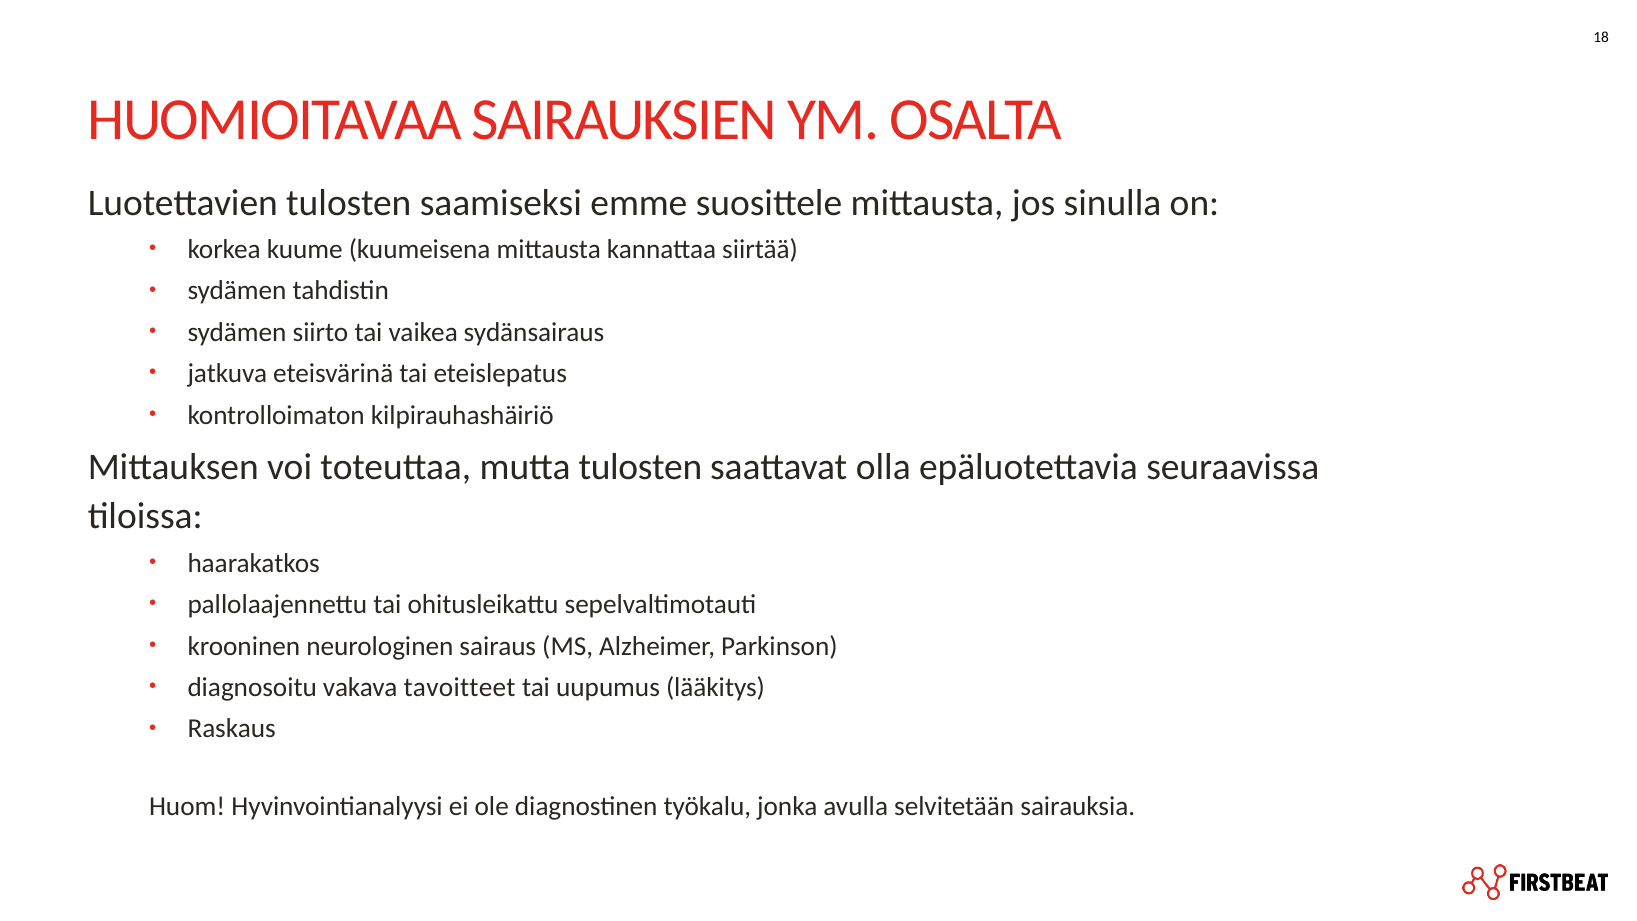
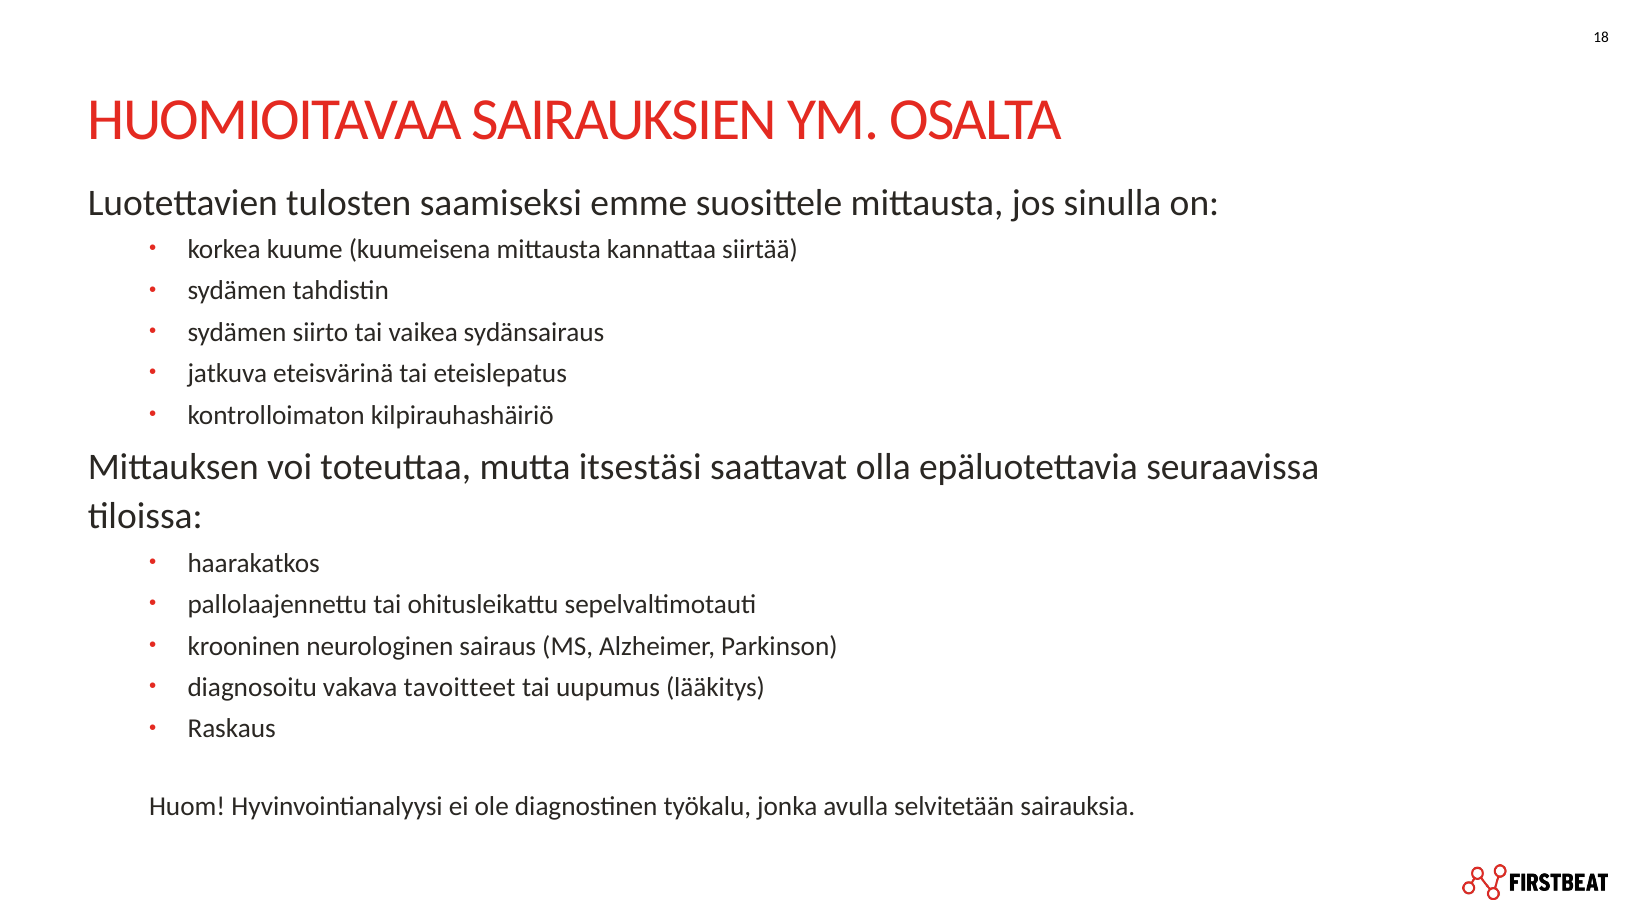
mutta tulosten: tulosten -> itsestäsi
